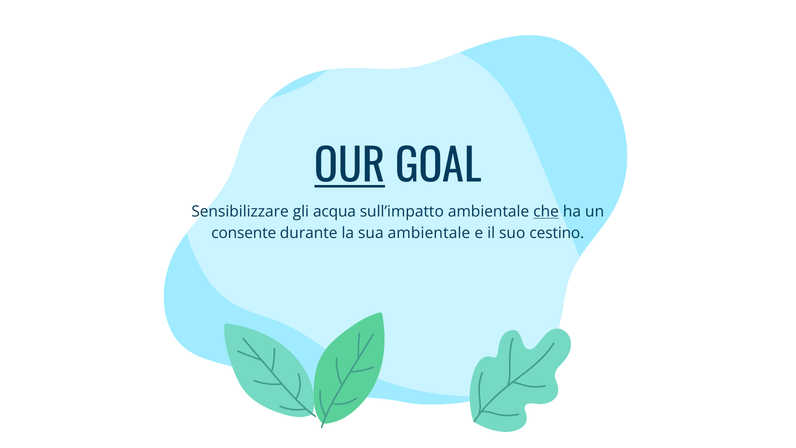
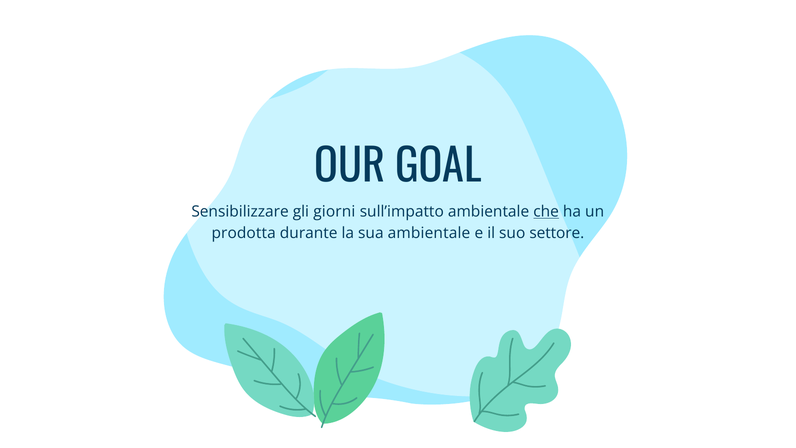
OUR underline: present -> none
acqua: acqua -> giorni
consente: consente -> prodotta
cestino: cestino -> settore
